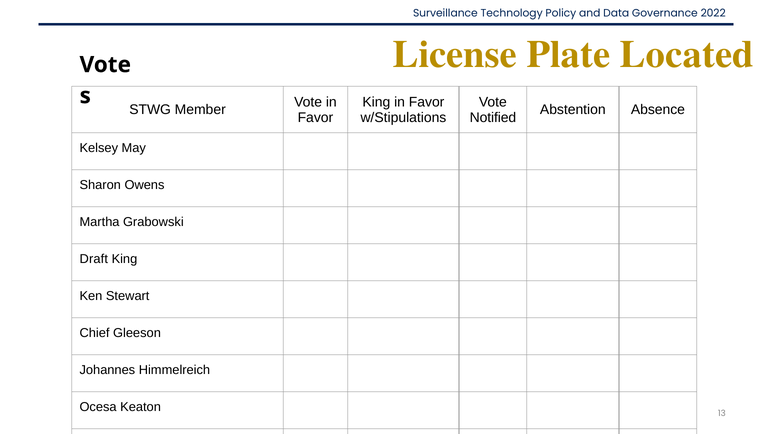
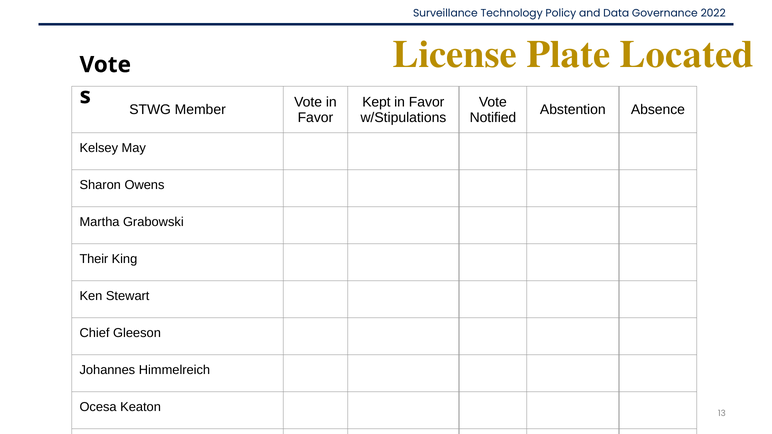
King at (376, 102): King -> Kept
Draft: Draft -> Their
